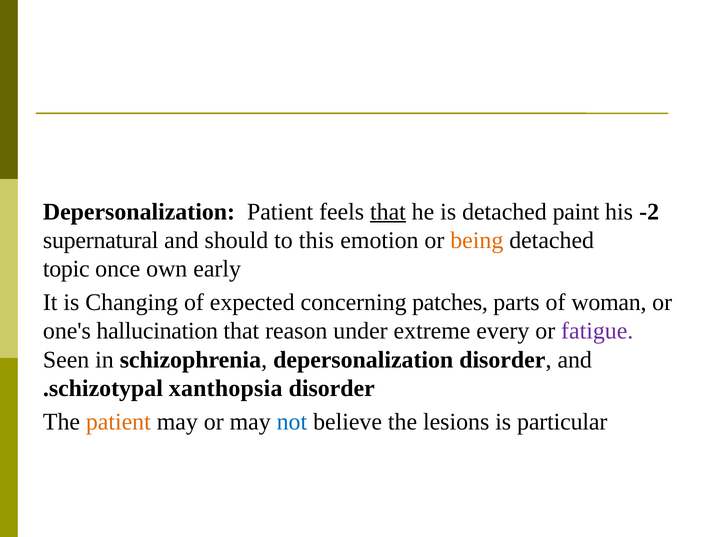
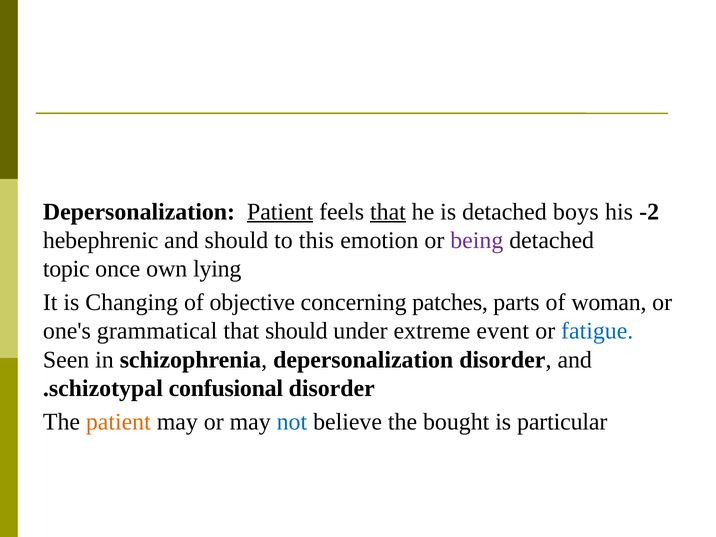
Patient at (280, 212) underline: none -> present
paint: paint -> boys
supernatural: supernatural -> hebephrenic
being colour: orange -> purple
early: early -> lying
expected: expected -> objective
hallucination: hallucination -> grammatical
that reason: reason -> should
every: every -> event
fatigue colour: purple -> blue
xanthopsia: xanthopsia -> confusional
lesions: lesions -> bought
